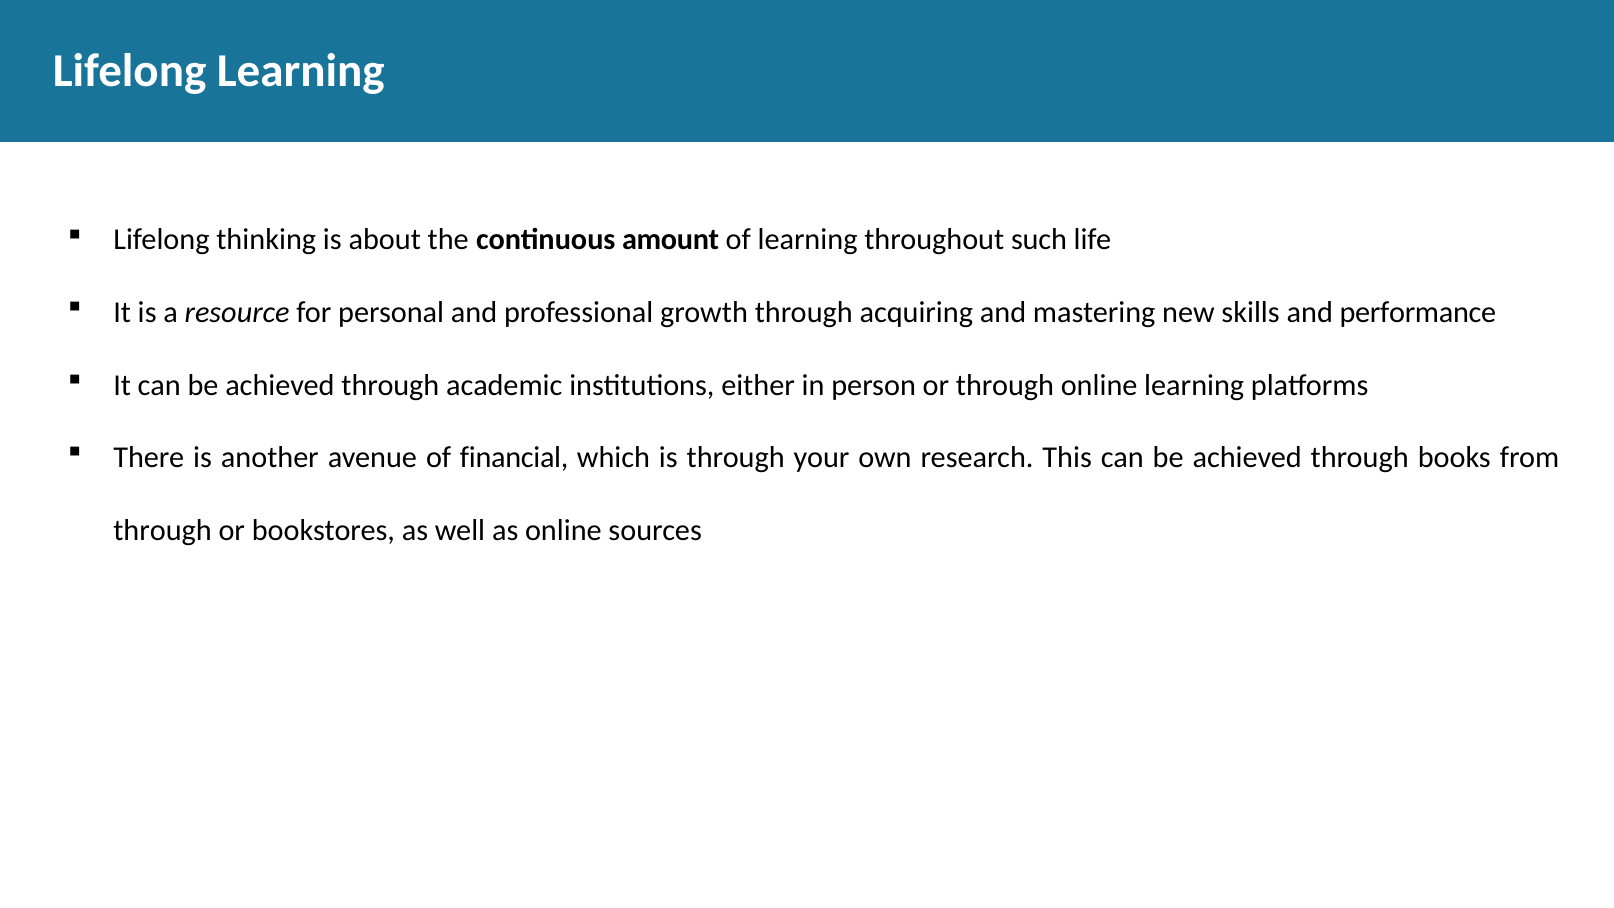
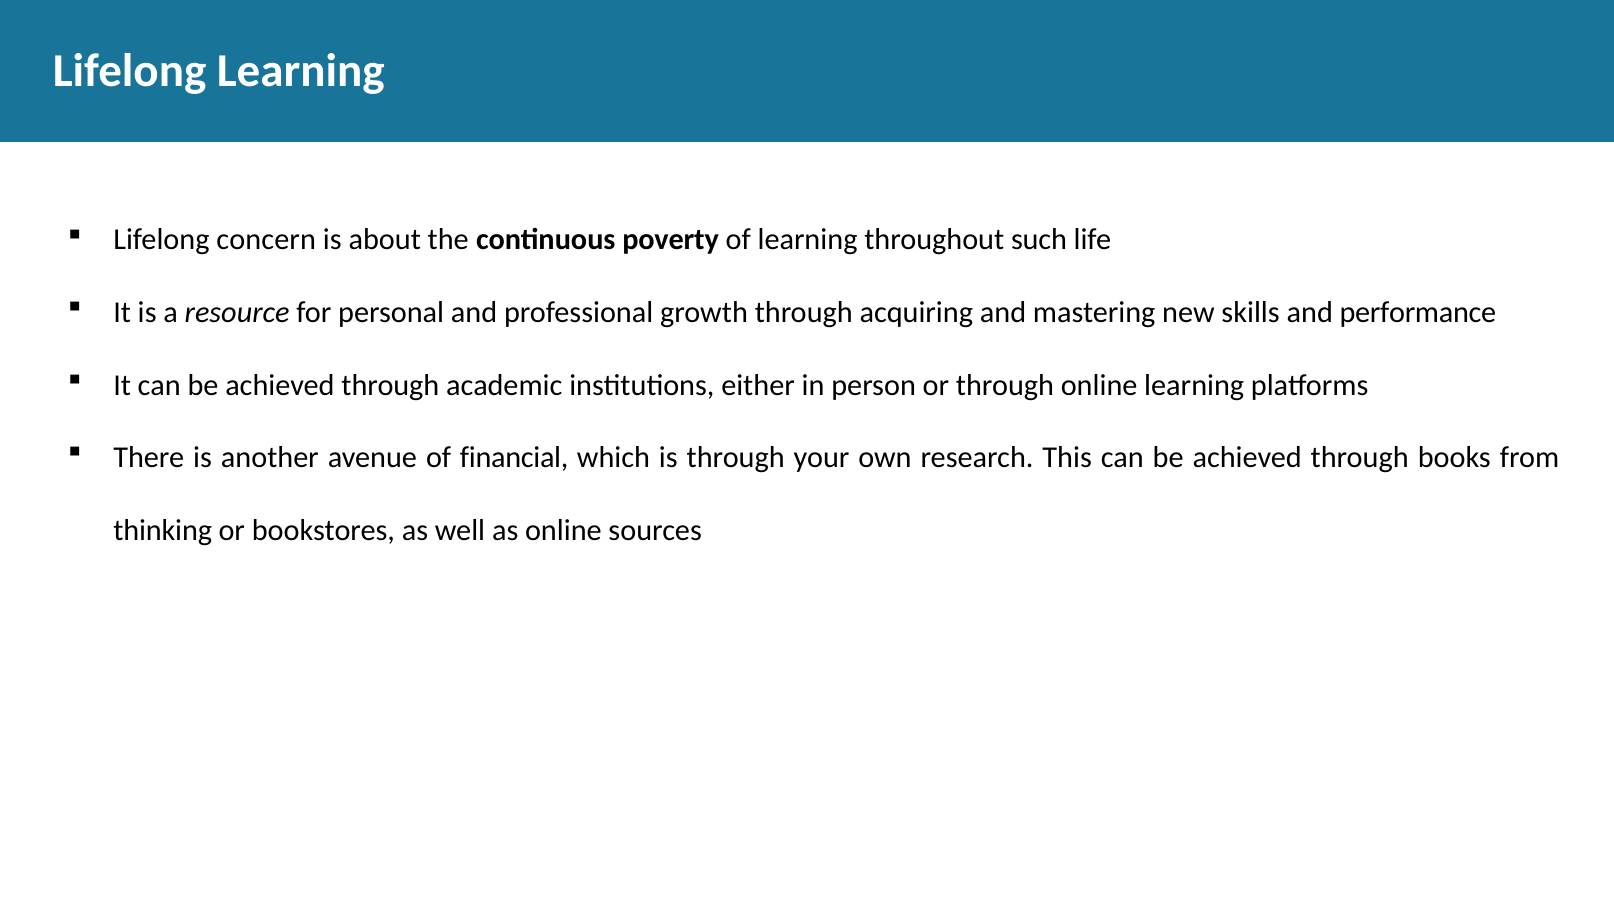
thinking: thinking -> concern
amount: amount -> poverty
through at (163, 530): through -> thinking
